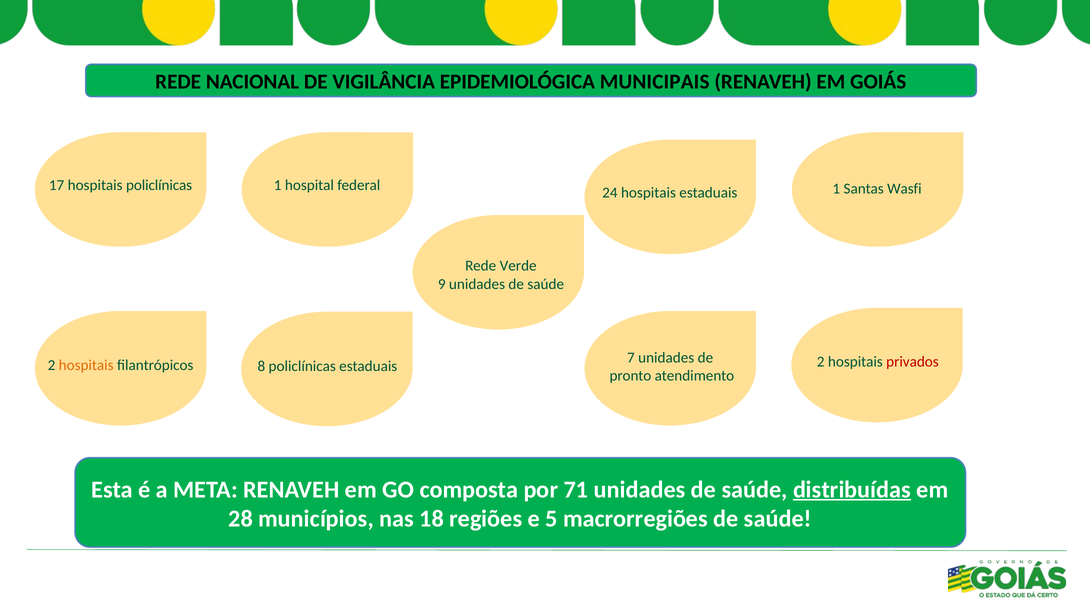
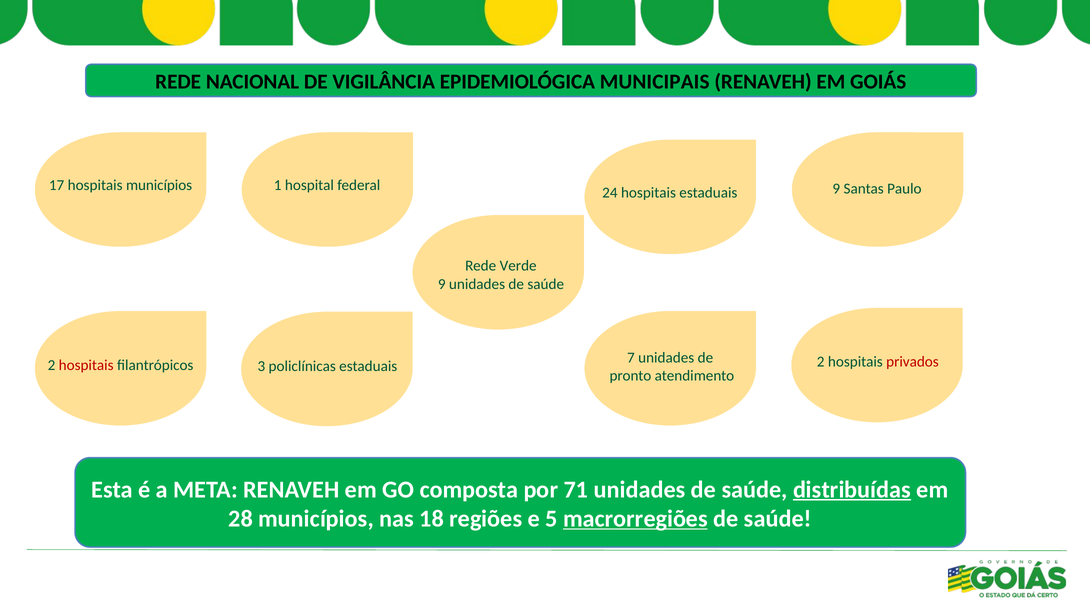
hospitais policlínicas: policlínicas -> municípios
estaduais 1: 1 -> 9
Wasfi: Wasfi -> Paulo
hospitais at (86, 365) colour: orange -> red
8: 8 -> 3
macrorregiões underline: none -> present
